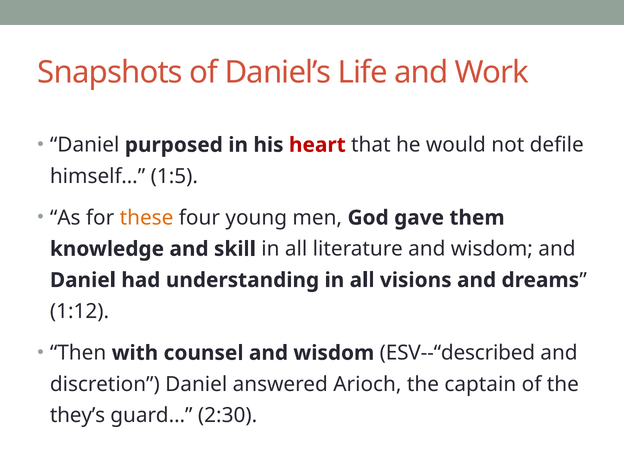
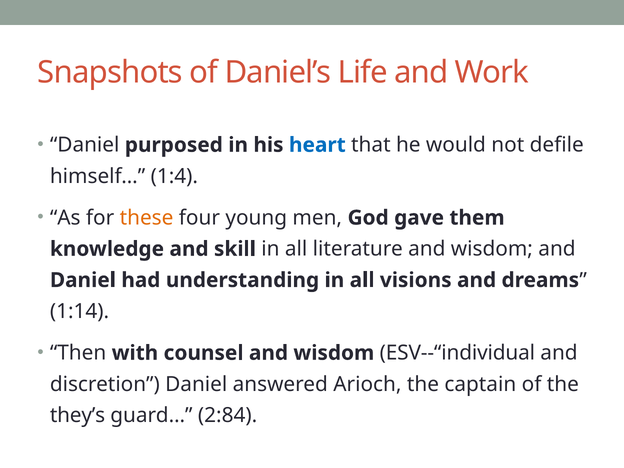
heart colour: red -> blue
1:5: 1:5 -> 1:4
1:12: 1:12 -> 1:14
ESV--“described: ESV--“described -> ESV--“individual
2:30: 2:30 -> 2:84
